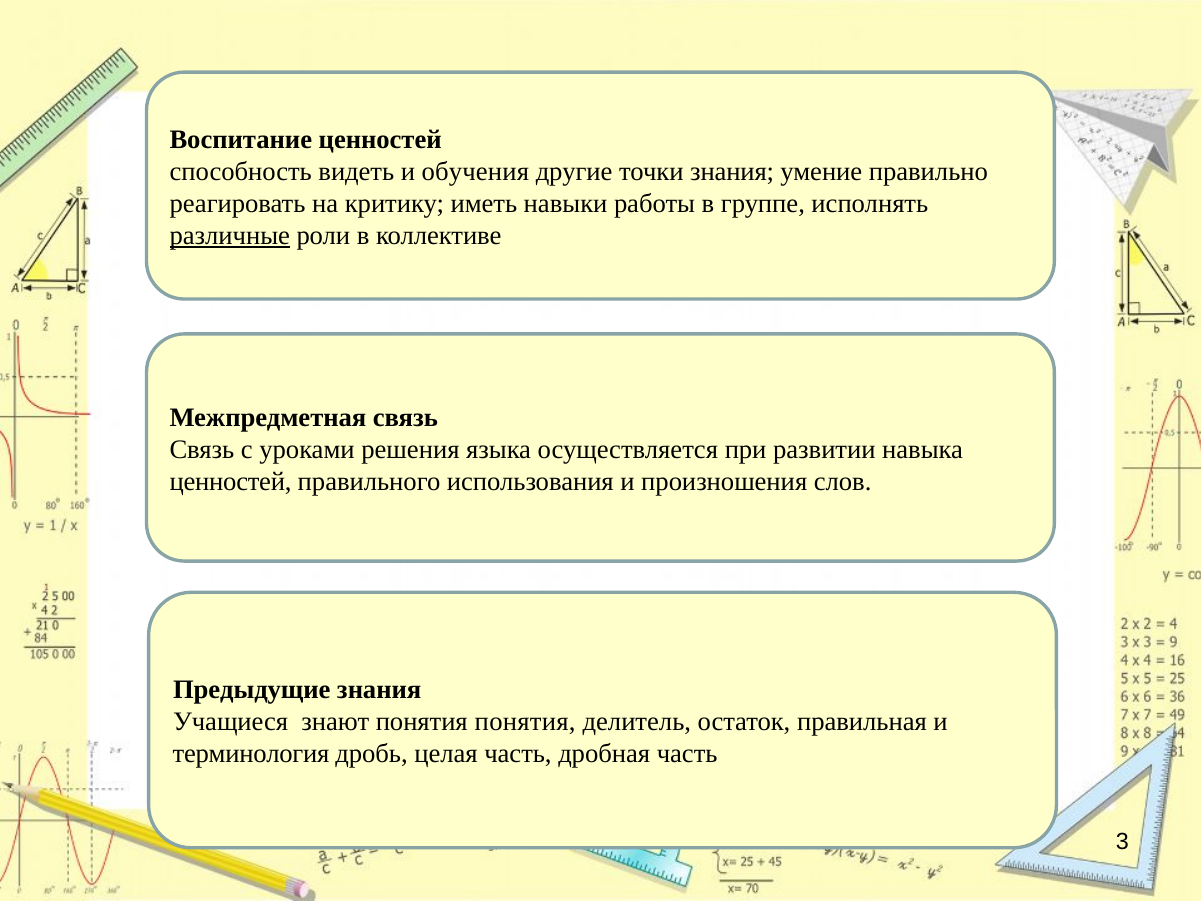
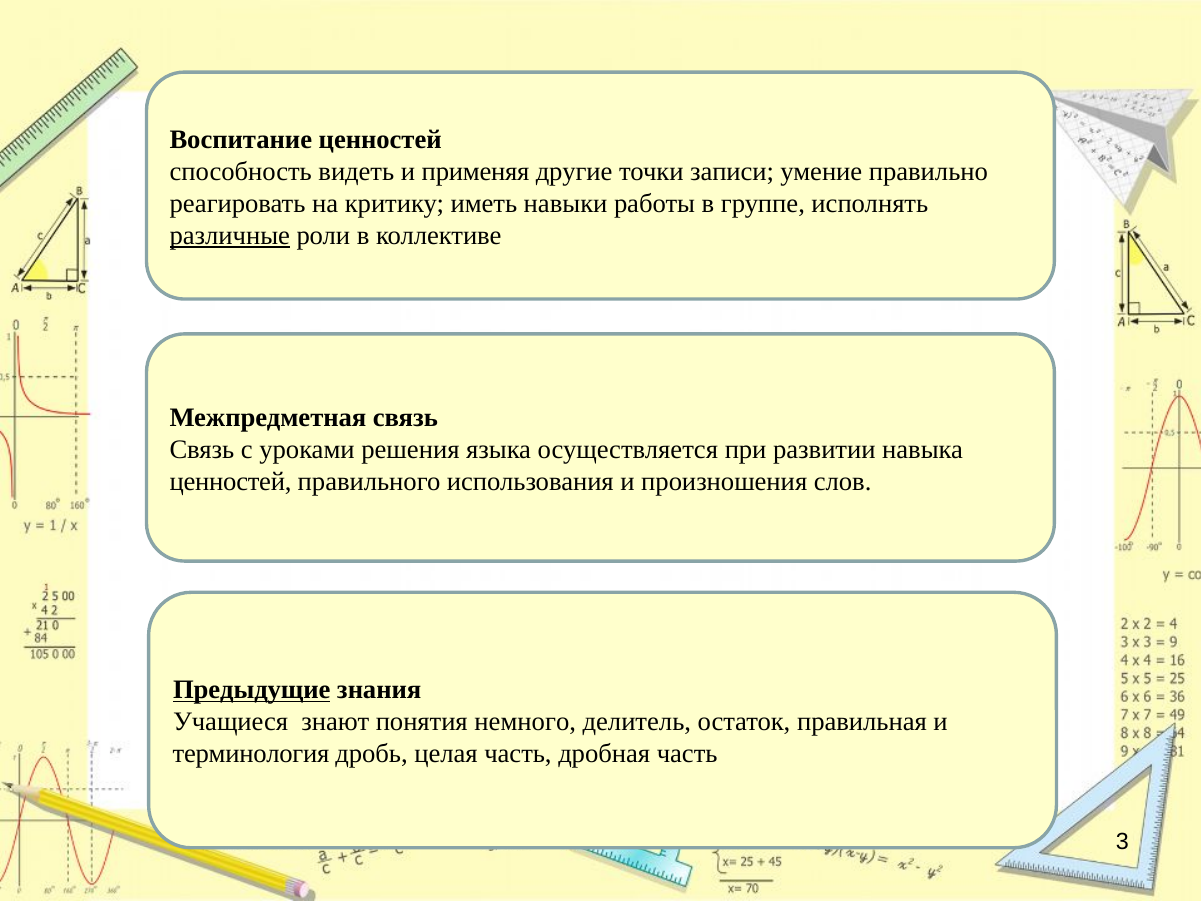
обучения: обучения -> применяя
точки знания: знания -> записи
Предыдущие underline: none -> present
понятия понятия: понятия -> немного
